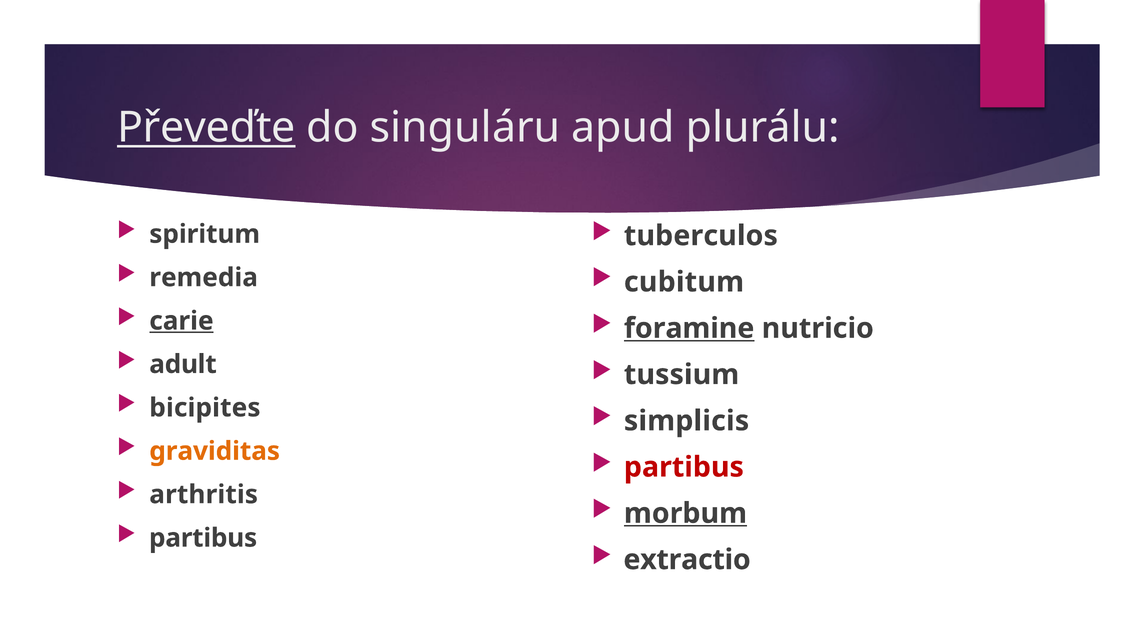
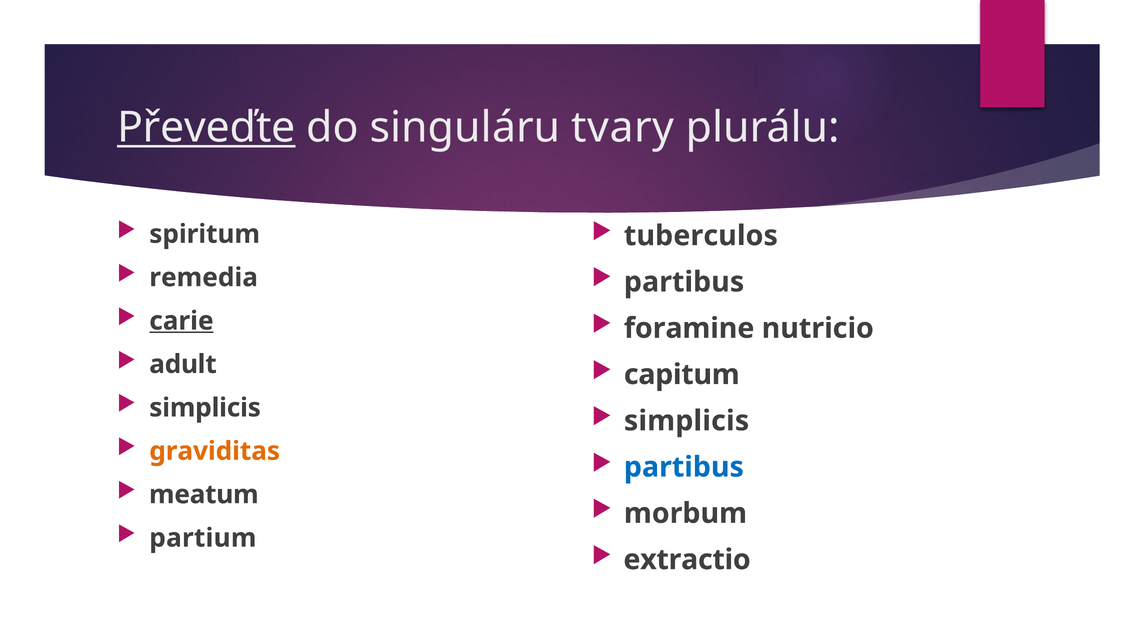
apud: apud -> tvary
cubitum at (684, 282): cubitum -> partibus
foramine underline: present -> none
tussium: tussium -> capitum
bicipites at (205, 408): bicipites -> simplicis
partibus at (684, 467) colour: red -> blue
arthritis: arthritis -> meatum
morbum underline: present -> none
partibus at (203, 538): partibus -> partium
